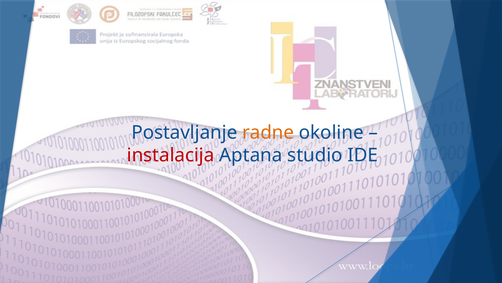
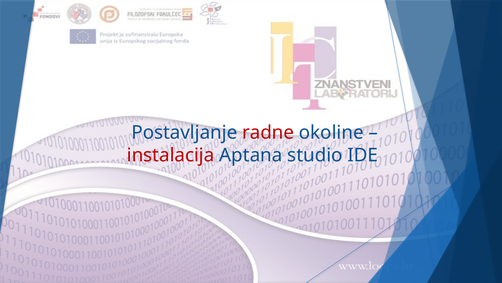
radne colour: orange -> red
